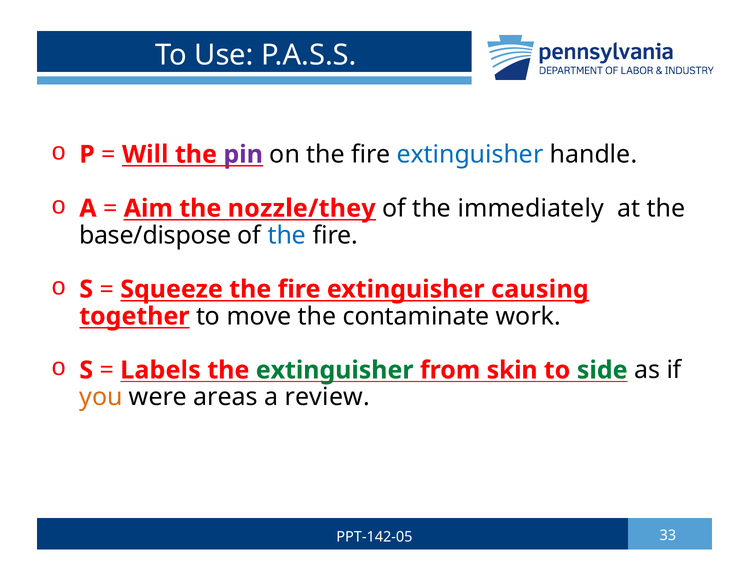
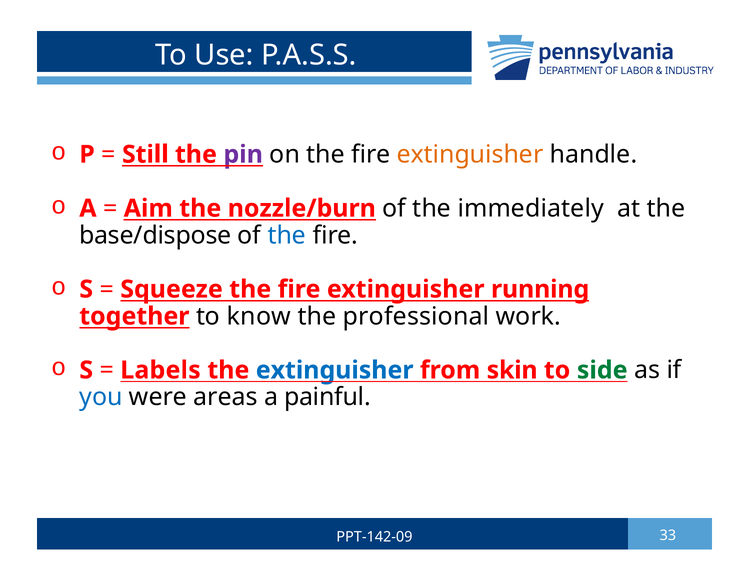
Will: Will -> Still
extinguisher at (470, 154) colour: blue -> orange
nozzle/they: nozzle/they -> nozzle/burn
causing: causing -> running
move: move -> know
contaminate: contaminate -> professional
extinguisher at (335, 370) colour: green -> blue
you colour: orange -> blue
review: review -> painful
PPT-142-05: PPT-142-05 -> PPT-142-09
